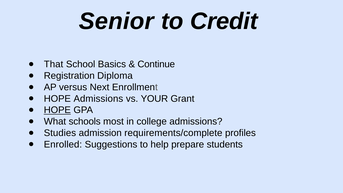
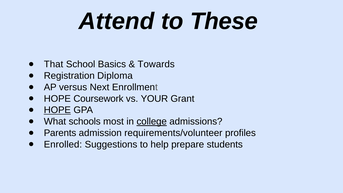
Senior: Senior -> Attend
Credit: Credit -> These
Continue: Continue -> Towards
HOPE Admissions: Admissions -> Coursework
college underline: none -> present
Studies: Studies -> Parents
requirements/complete: requirements/complete -> requirements/volunteer
